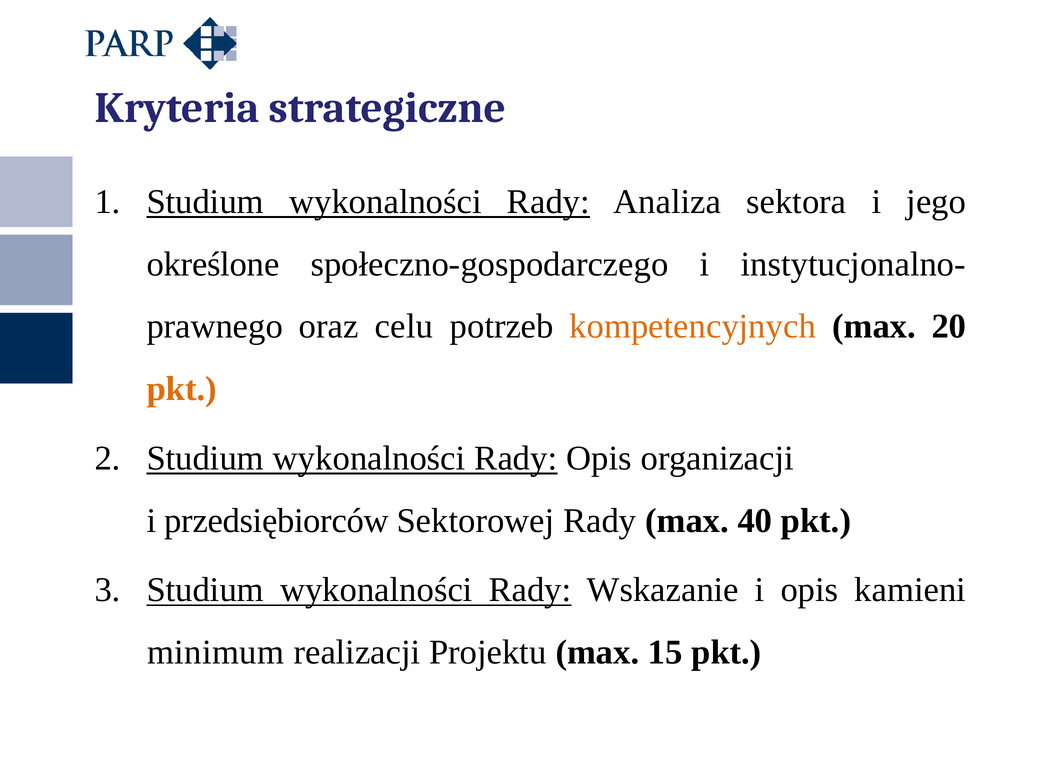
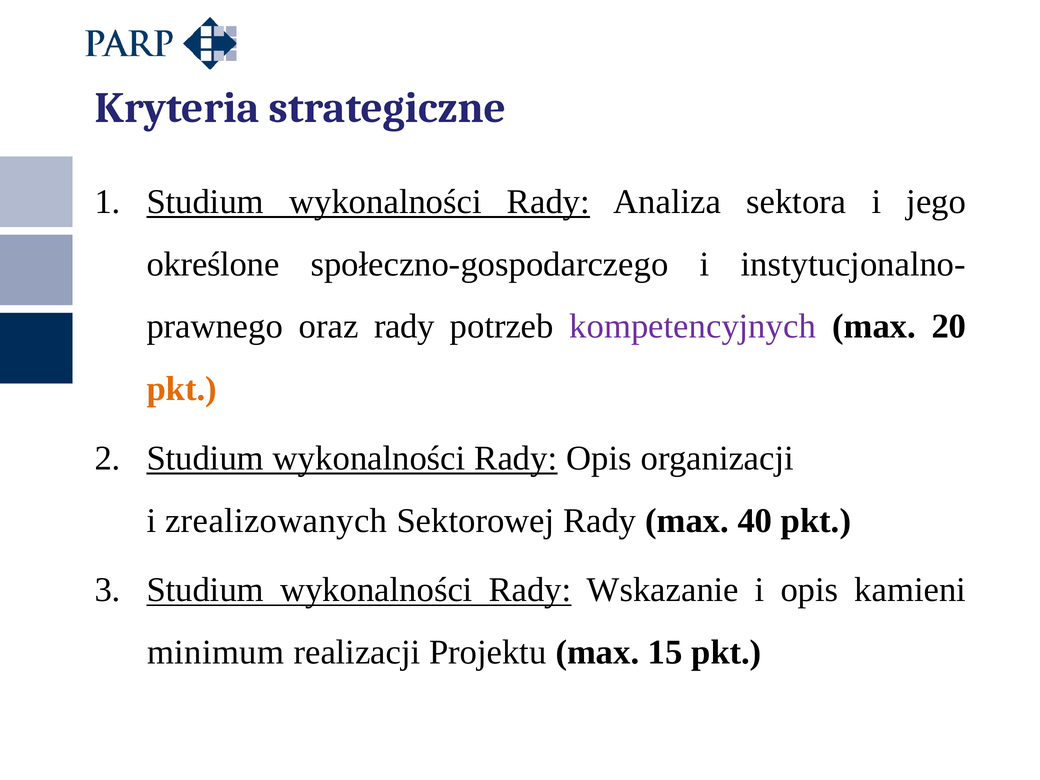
oraz celu: celu -> rady
kompetencyjnych colour: orange -> purple
przedsiębiorców: przedsiębiorców -> zrealizowanych
